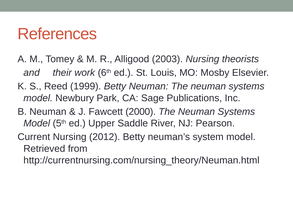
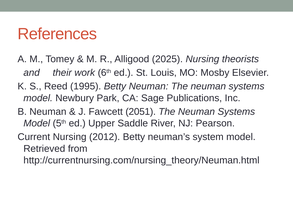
2003: 2003 -> 2025
1999: 1999 -> 1995
2000: 2000 -> 2051
